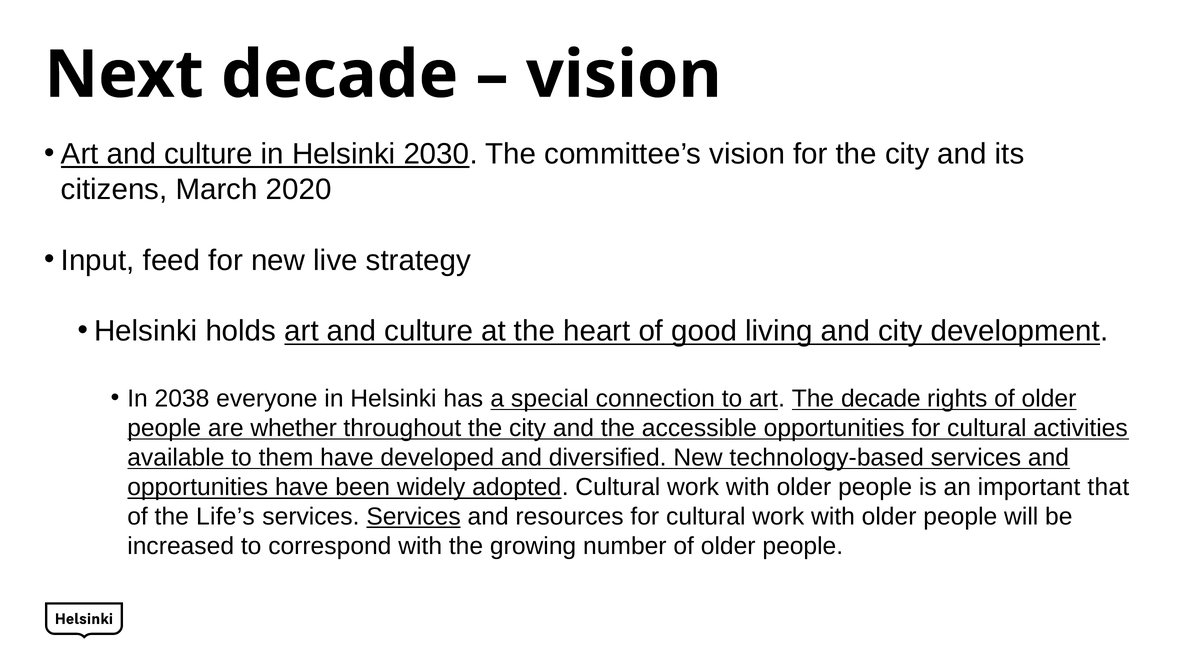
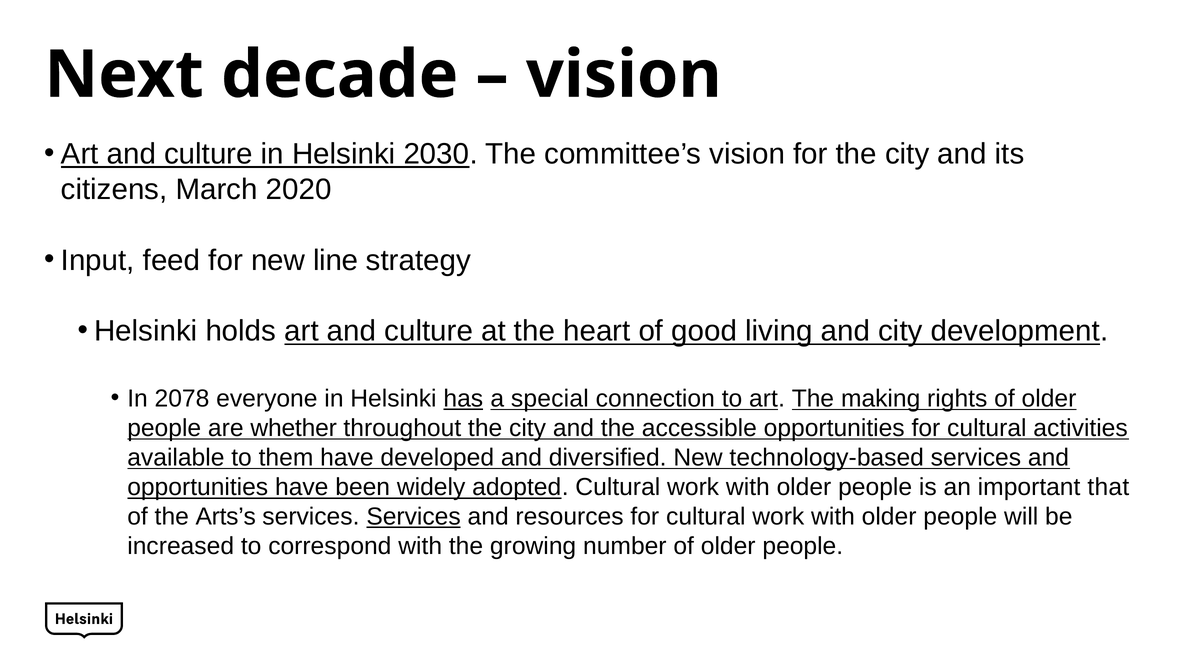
live: live -> line
2038: 2038 -> 2078
has underline: none -> present
The decade: decade -> making
Life’s: Life’s -> Arts’s
